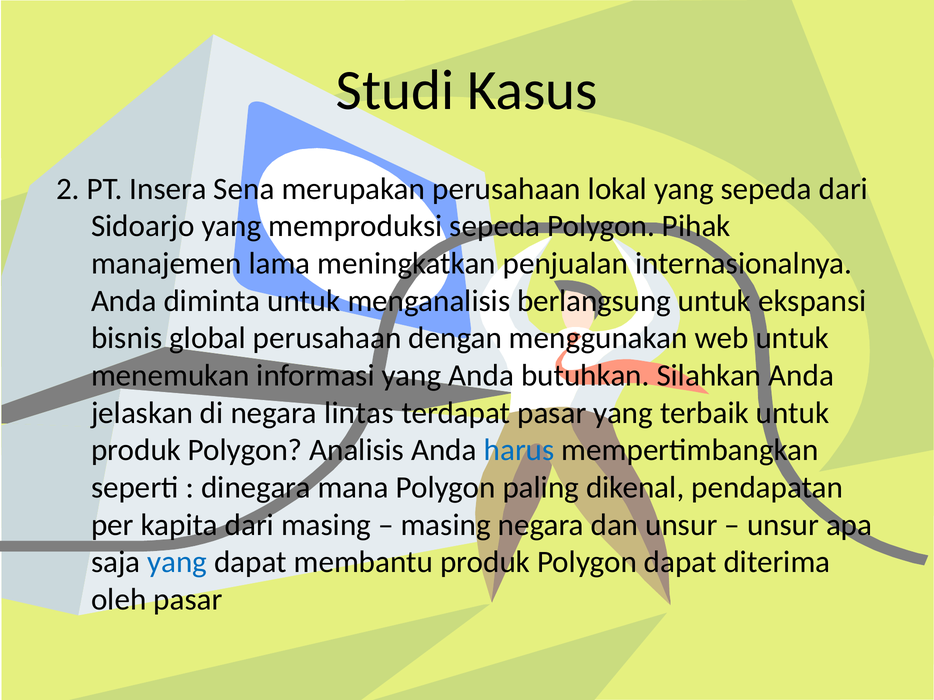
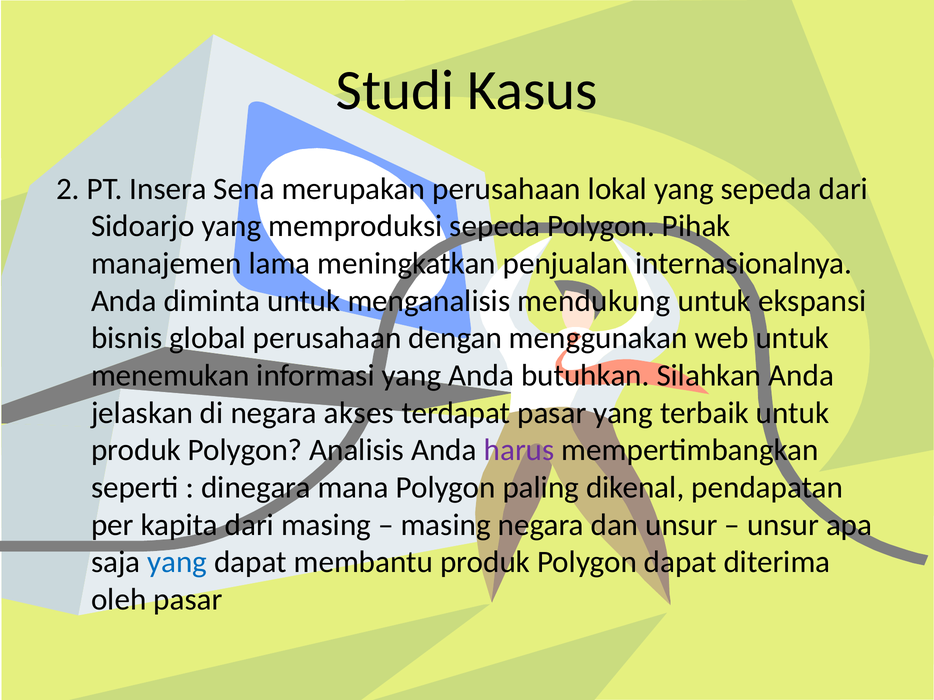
berlangsung: berlangsung -> mendukung
lintas: lintas -> akses
harus colour: blue -> purple
